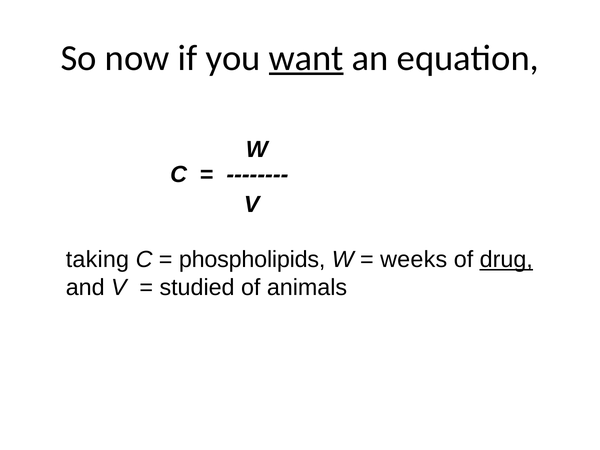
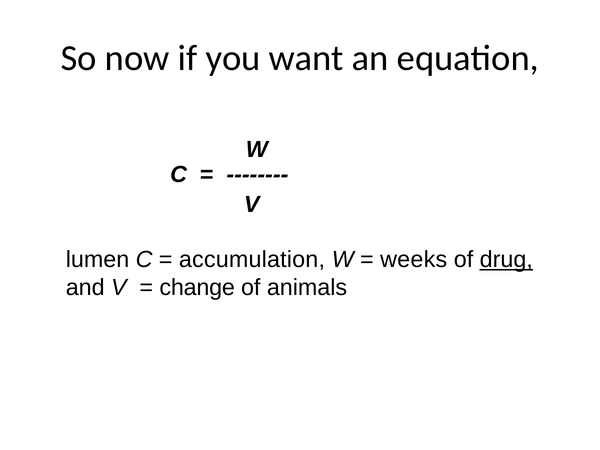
want underline: present -> none
taking: taking -> lumen
phospholipids: phospholipids -> accumulation
studied: studied -> change
